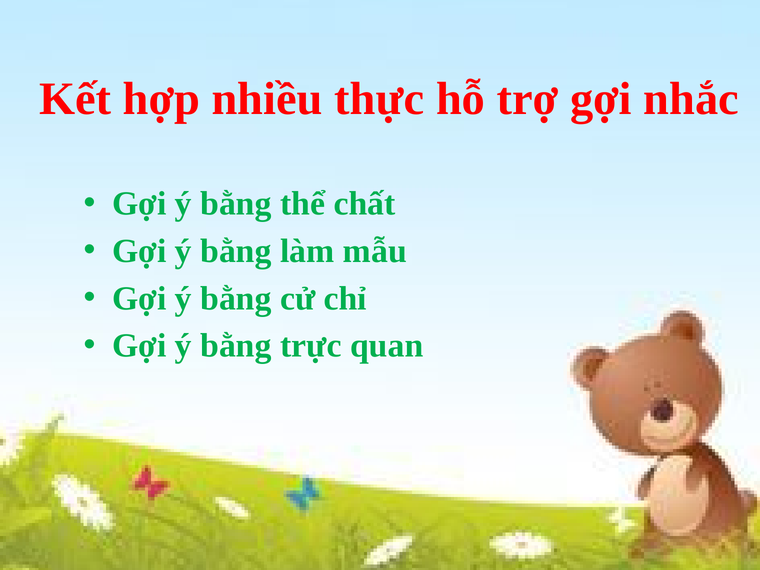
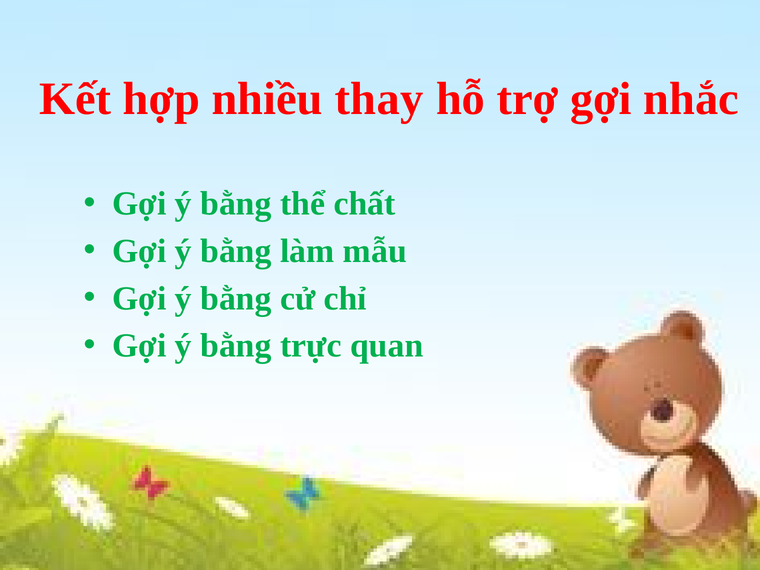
thực: thực -> thay
